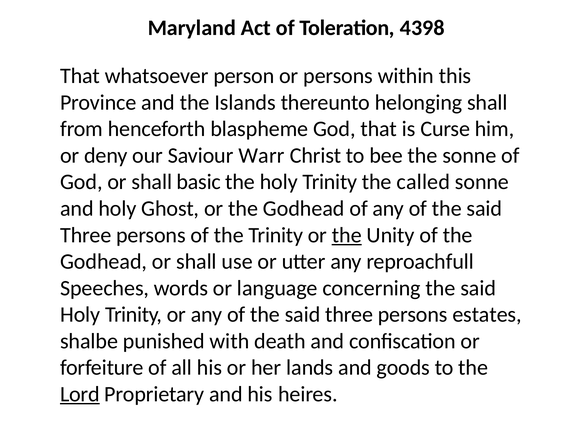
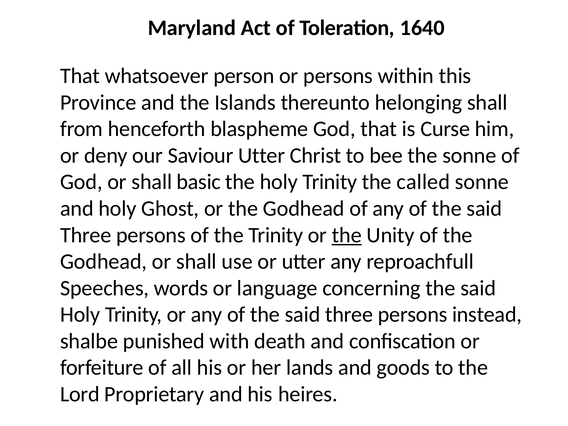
4398: 4398 -> 1640
Saviour Warr: Warr -> Utter
estates: estates -> instead
Lord underline: present -> none
